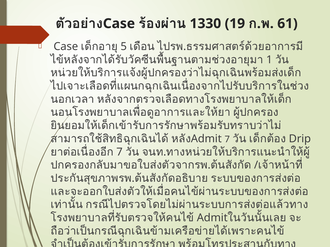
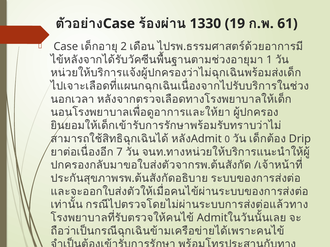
5: 5 -> 2
7 at (227, 140): 7 -> 0
